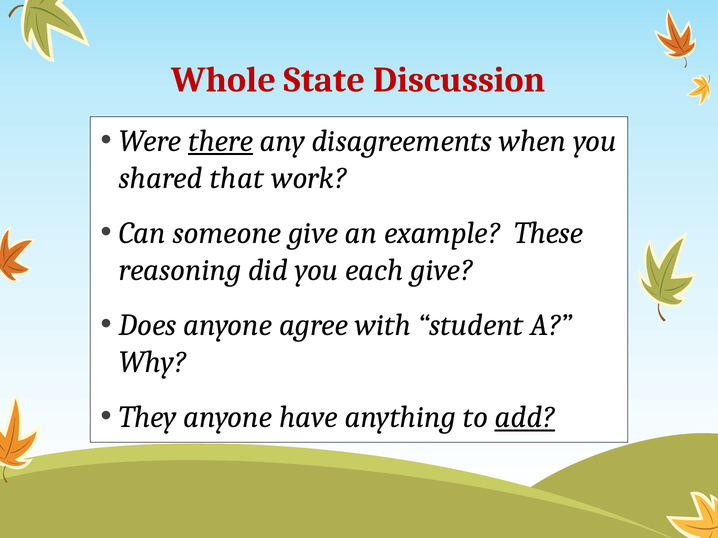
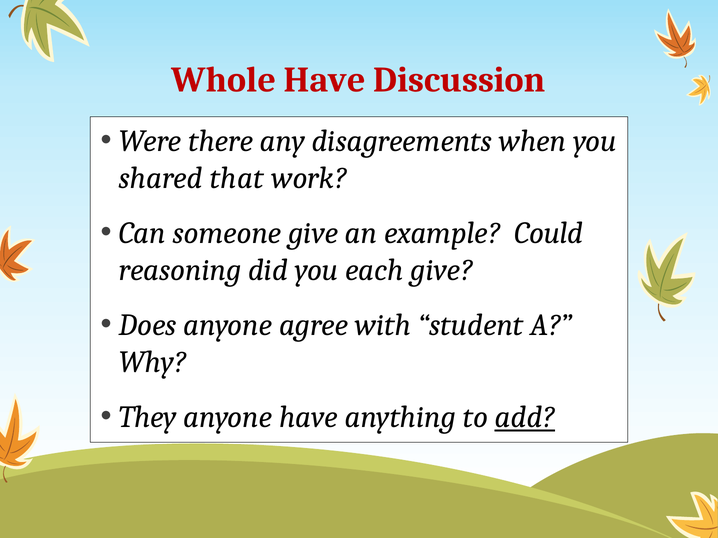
Whole State: State -> Have
there underline: present -> none
These: These -> Could
